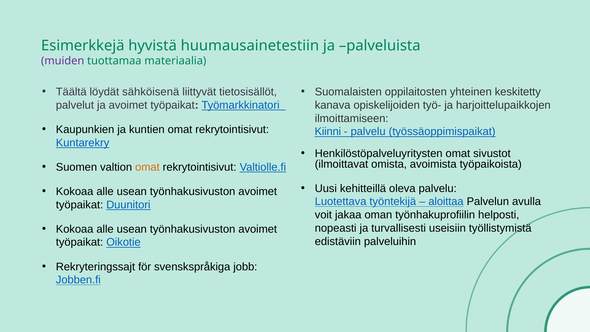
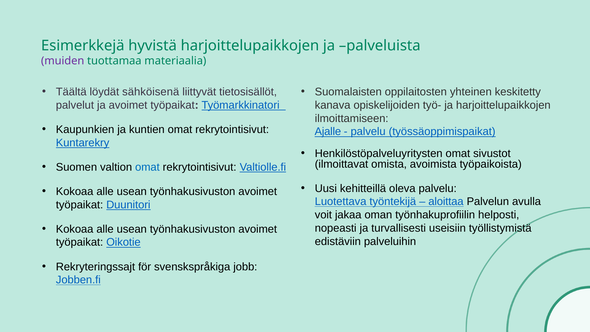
hyvistä huumausainetestiin: huumausainetestiin -> harjoittelupaikkojen
Kiinni: Kiinni -> Ajalle
omat at (147, 167) colour: orange -> blue
